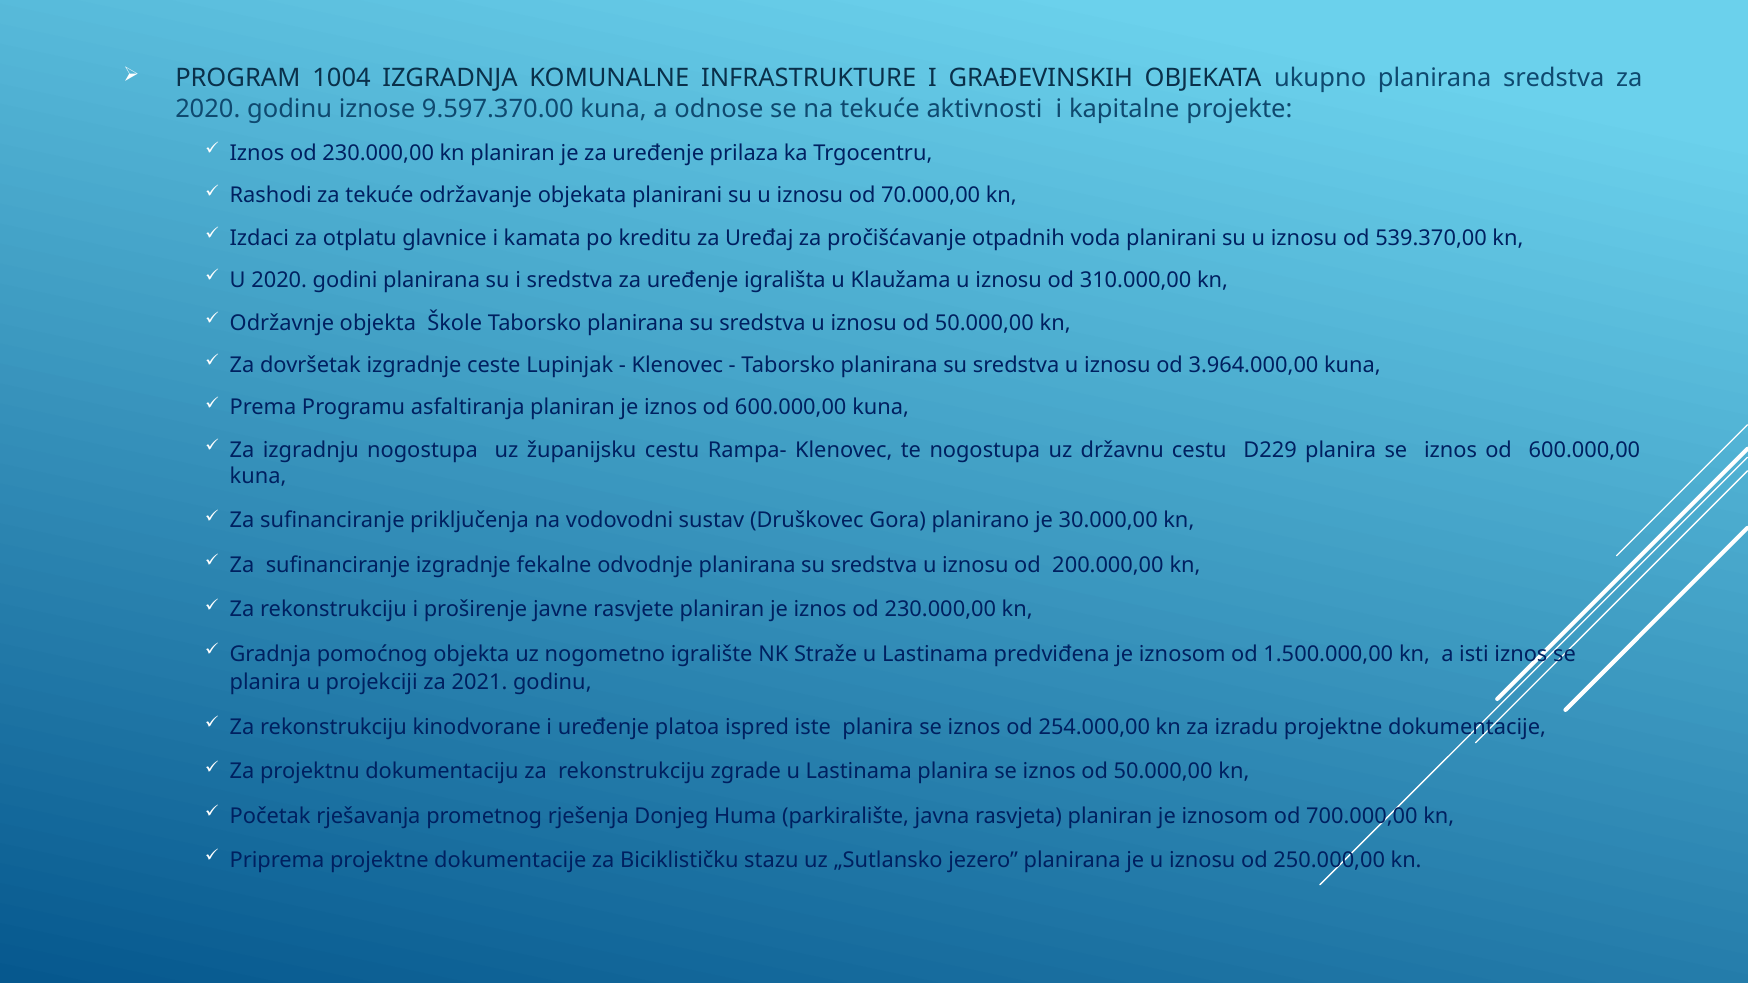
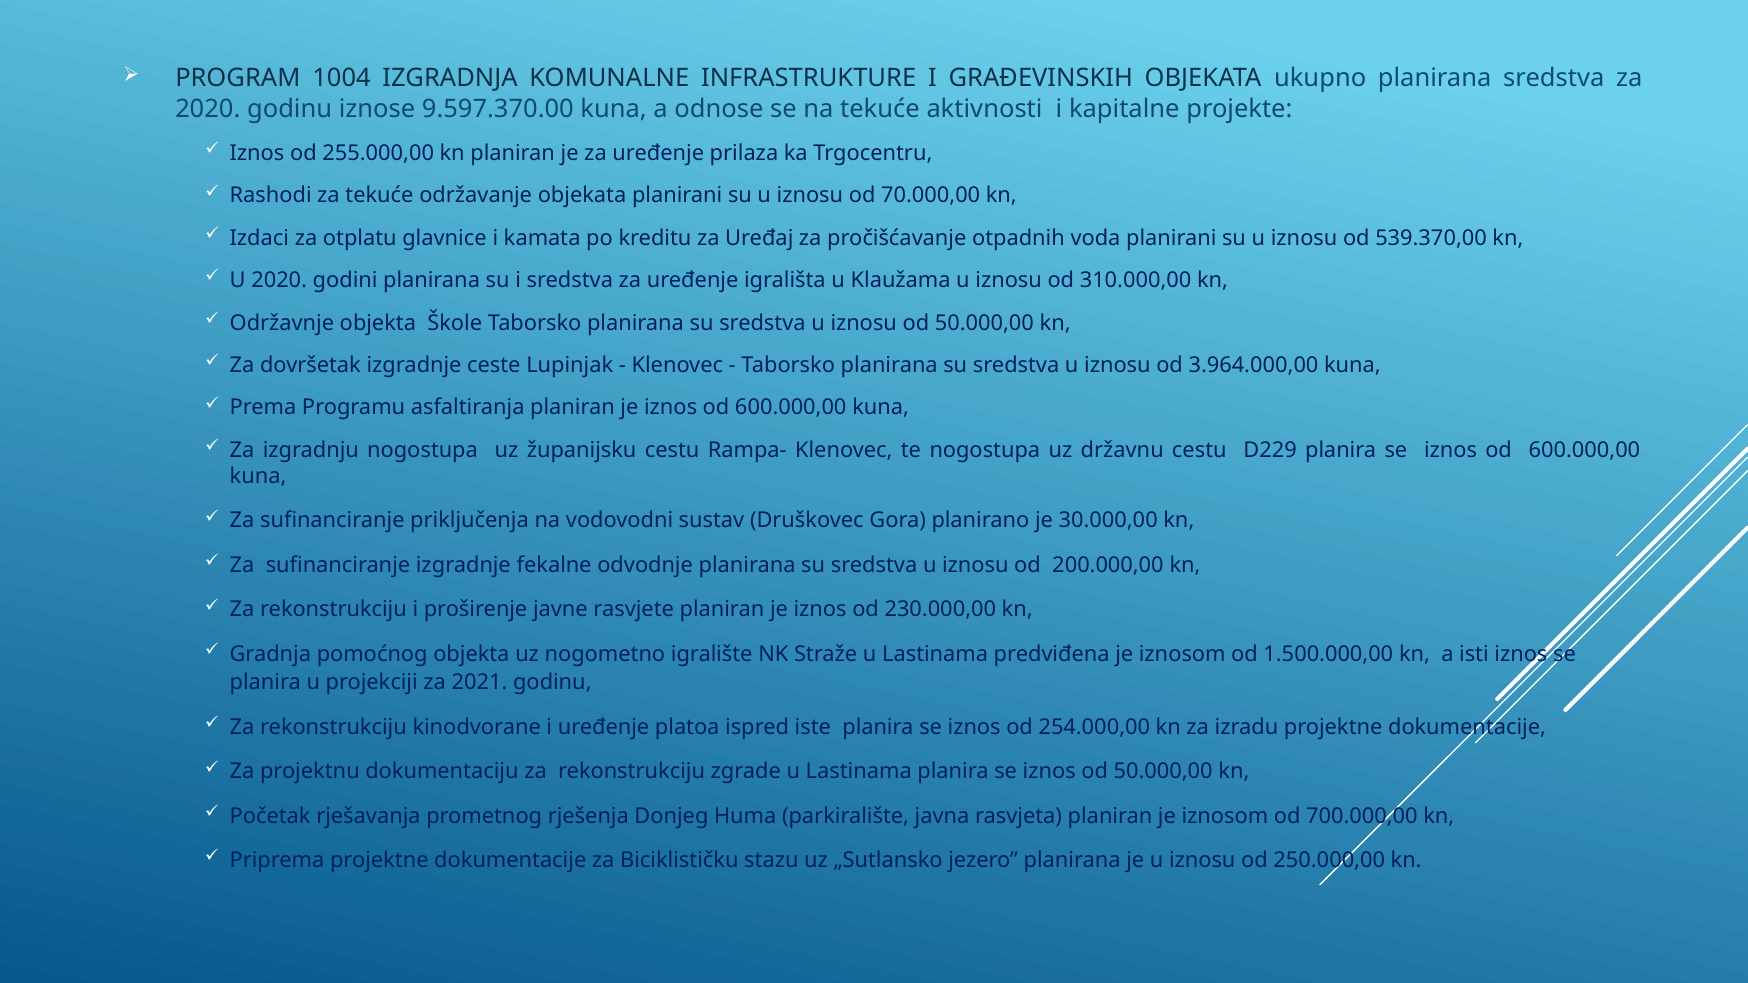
230.000,00 at (378, 153): 230.000,00 -> 255.000,00
